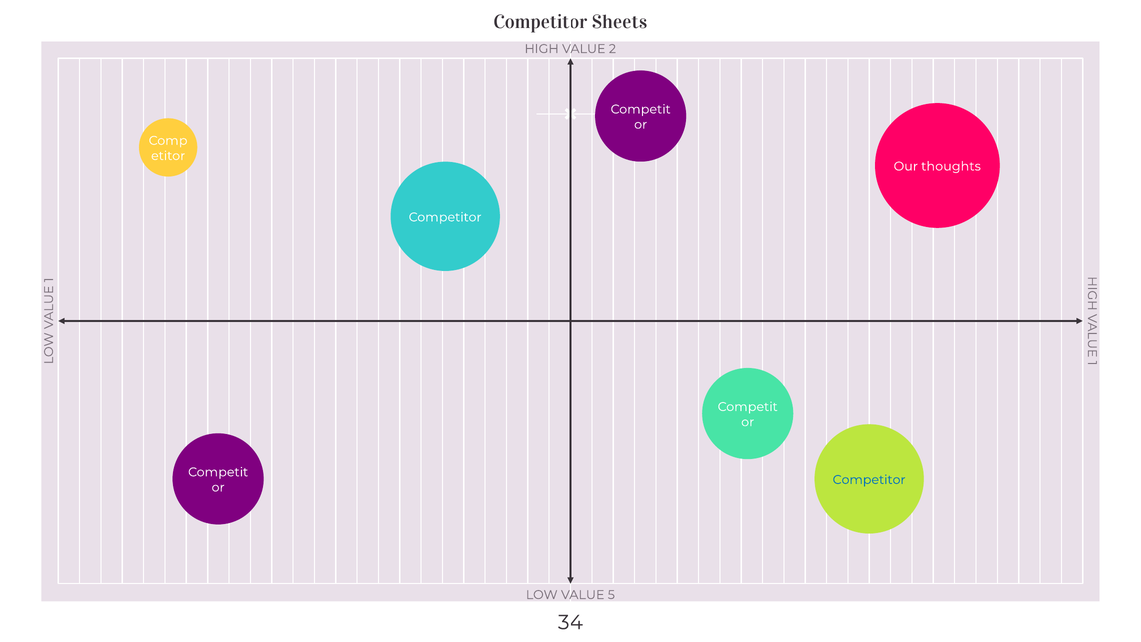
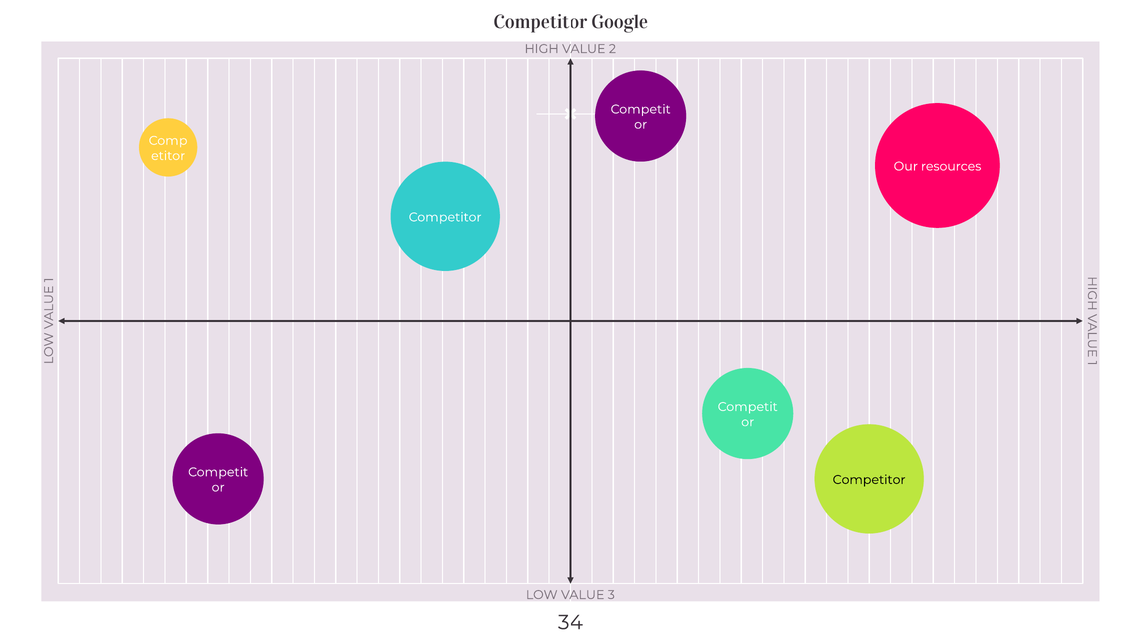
Sheets: Sheets -> Google
thoughts: thoughts -> resources
Competitor at (869, 480) colour: blue -> black
5: 5 -> 3
